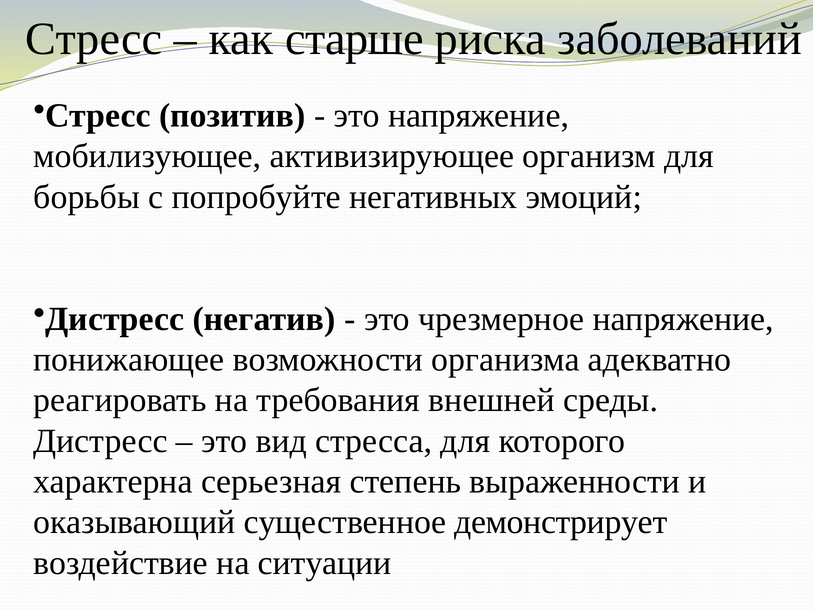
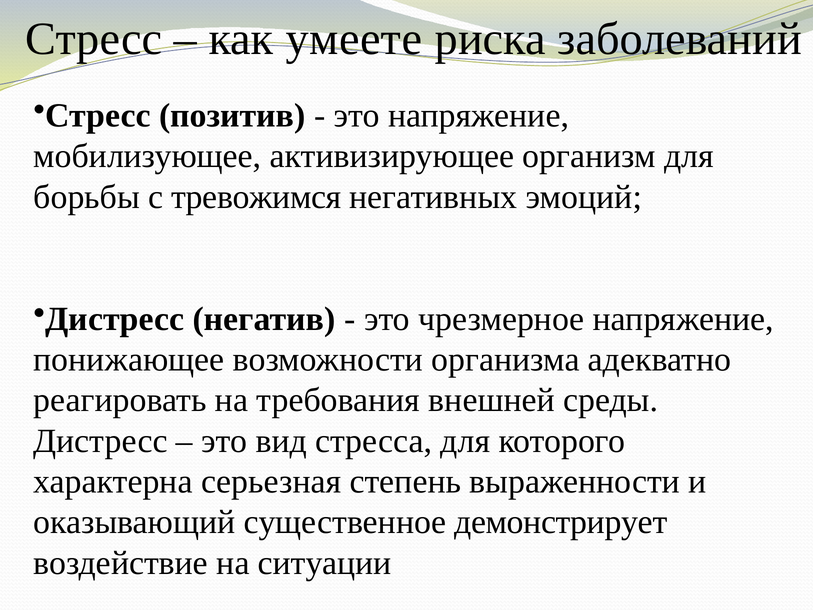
старше: старше -> умеете
попробуйте: попробуйте -> тревожимся
